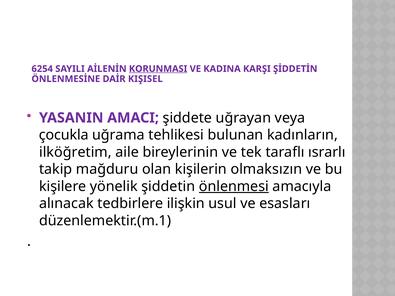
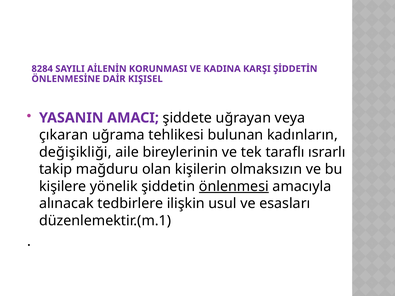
6254: 6254 -> 8284
KORUNMASI underline: present -> none
çocukla: çocukla -> çıkaran
ilköğretim: ilköğretim -> değişikliği
